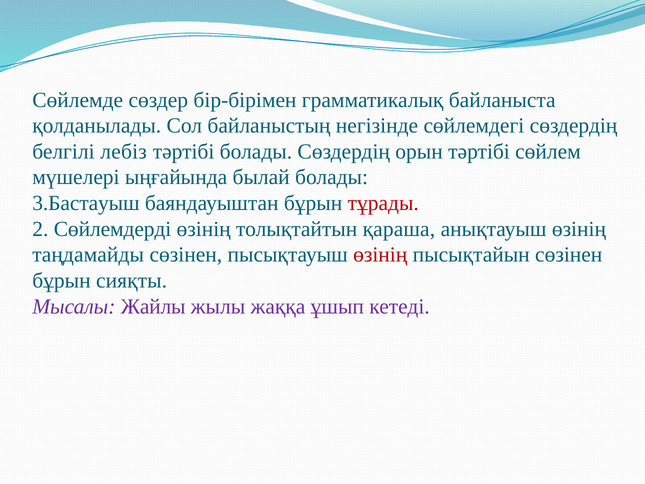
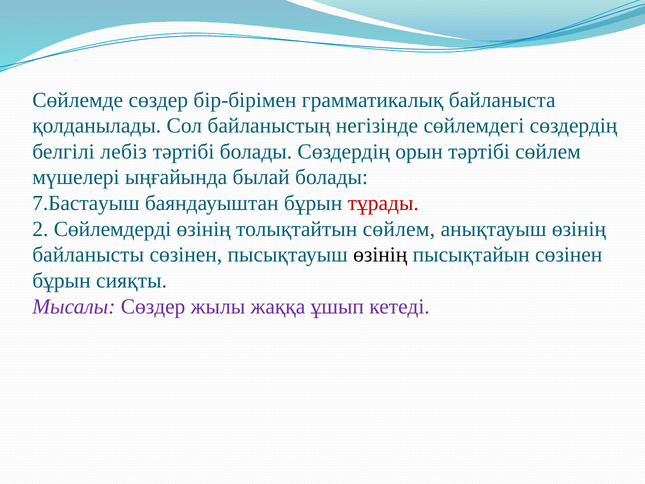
3.Бастауыш: 3.Бастауыш -> 7.Бастауыш
толықтайтын қараша: қараша -> сөйлем
таңдамайды: таңдамайды -> байланысты
өзінің at (380, 255) colour: red -> black
Мысалы Жайлы: Жайлы -> Сөздер
